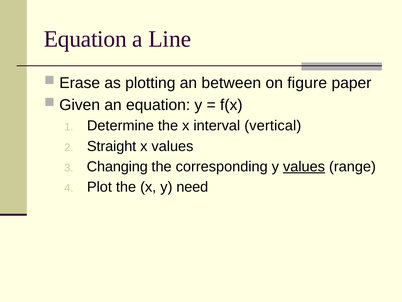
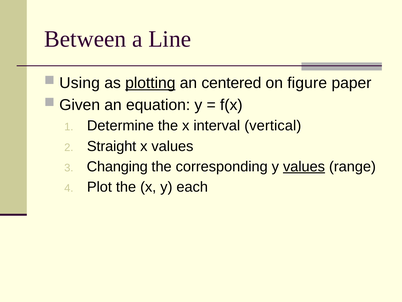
Equation at (85, 39): Equation -> Between
Erase: Erase -> Using
plotting underline: none -> present
between: between -> centered
need: need -> each
